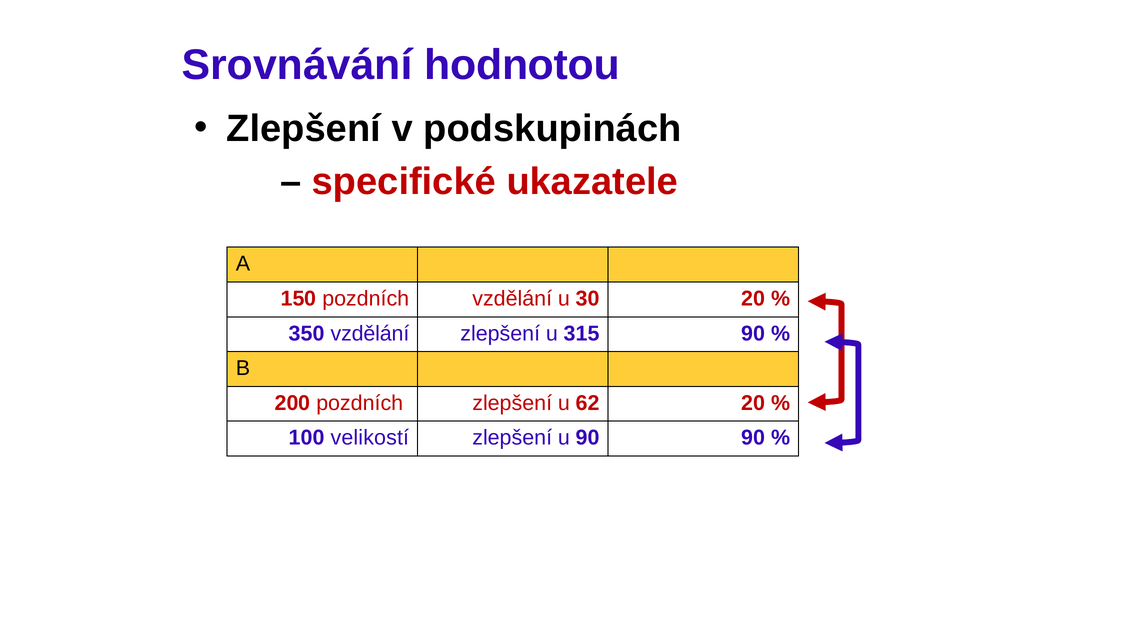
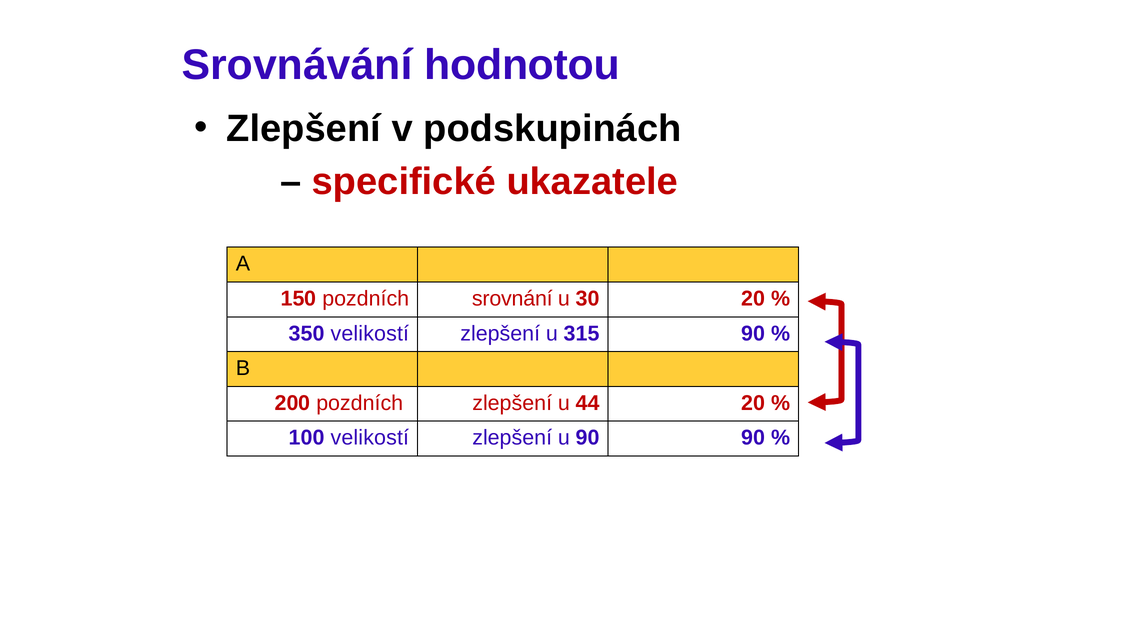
pozdních vzdělání: vzdělání -> srovnání
350 vzdělání: vzdělání -> velikostí
62: 62 -> 44
